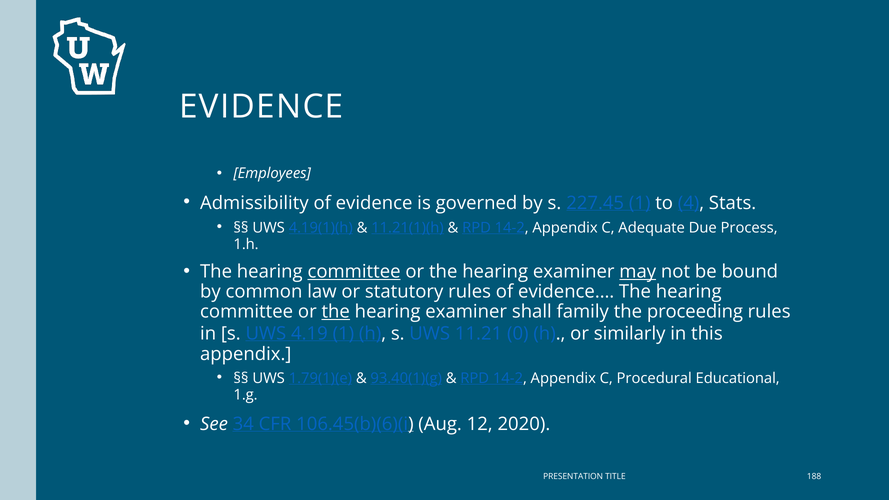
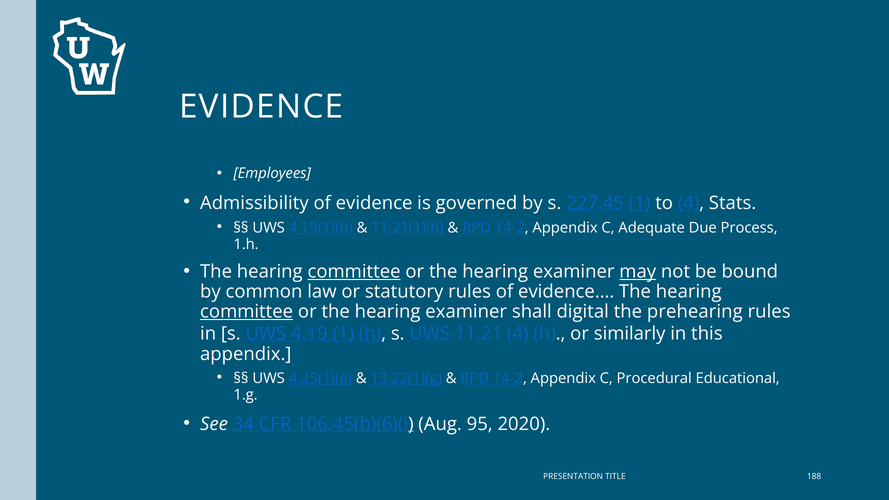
committee at (247, 311) underline: none -> present
the at (336, 311) underline: present -> none
family: family -> digital
proceeding: proceeding -> prehearing
11.21 0: 0 -> 4
1.79(1)(e: 1.79(1)(e -> 4.25(1)(e
93.40(1)(g: 93.40(1)(g -> 13.22(1)(g
12: 12 -> 95
